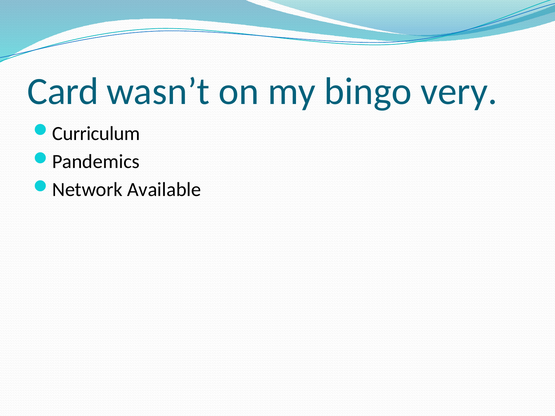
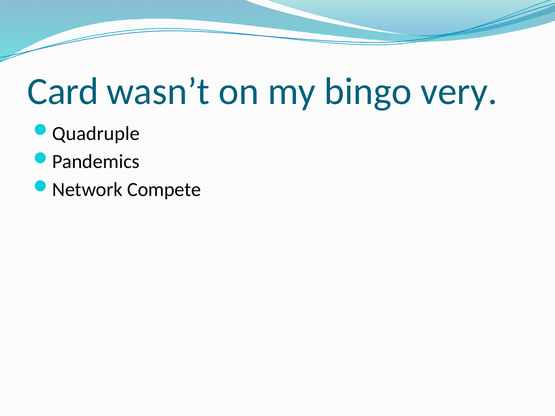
Curriculum: Curriculum -> Quadruple
Available: Available -> Compete
